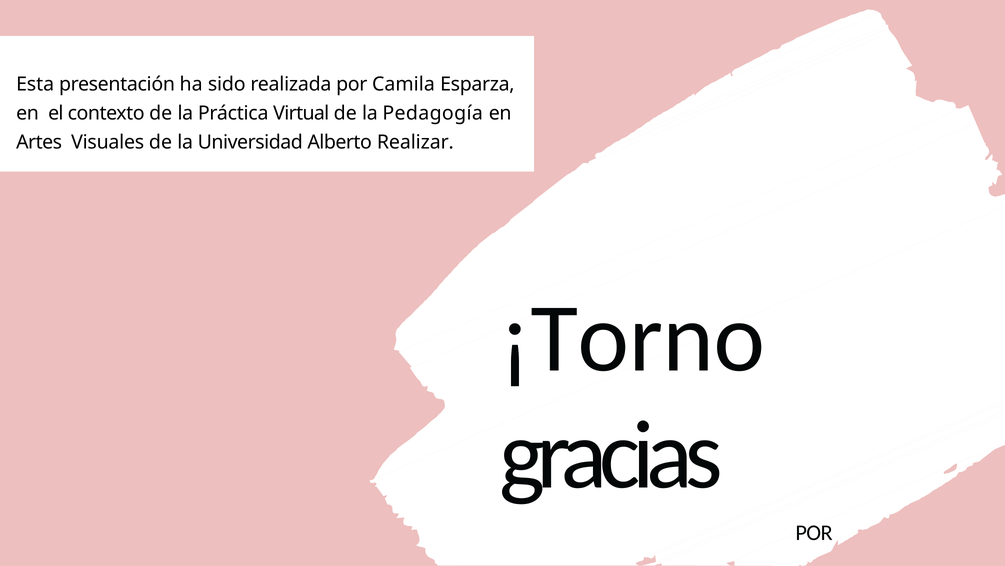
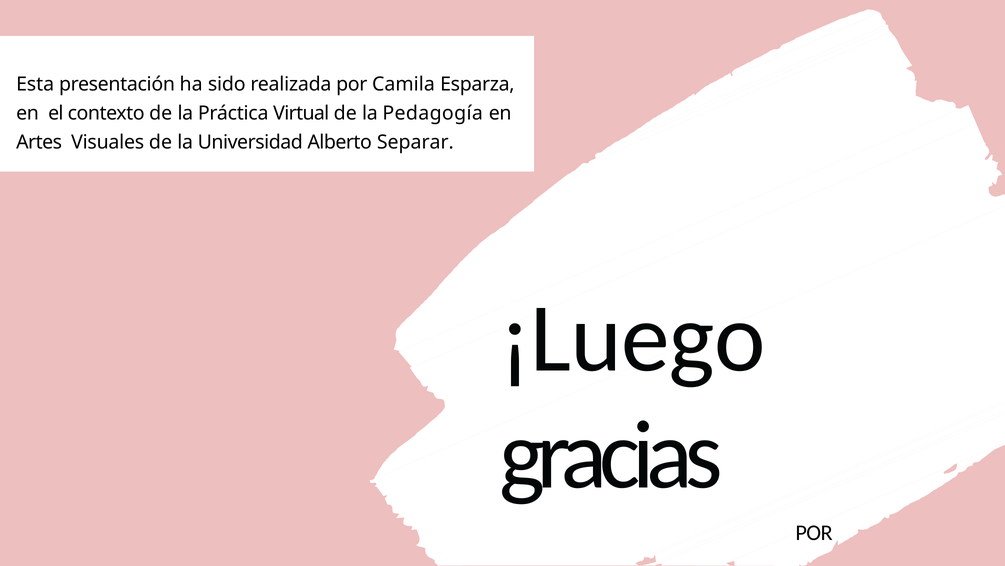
Realizar: Realizar -> Separar
¡Torno: ¡Torno -> ¡Luego
